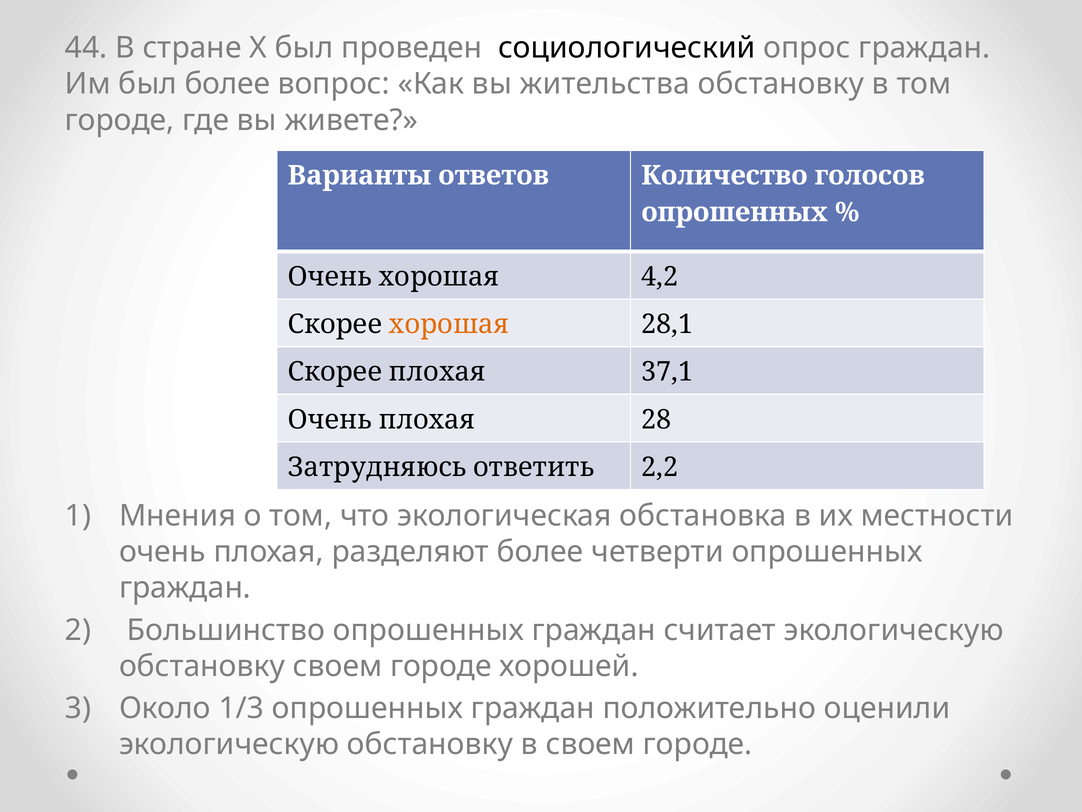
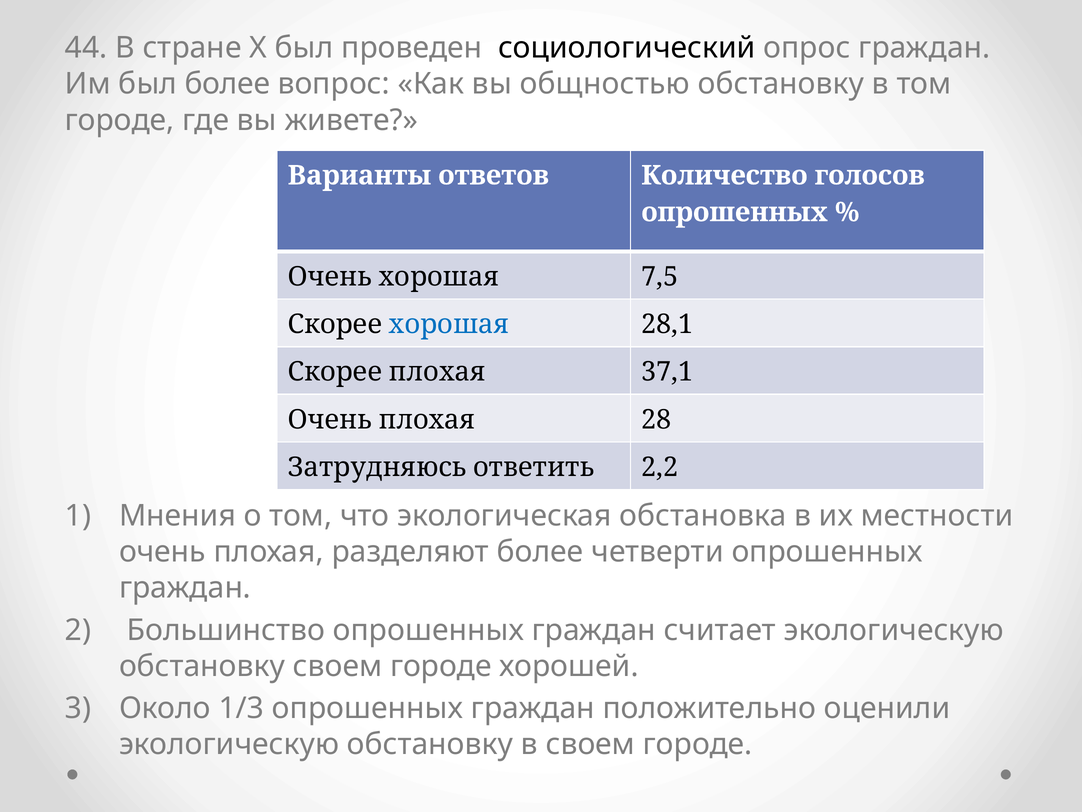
жительства: жительства -> общностью
4,2: 4,2 -> 7,5
хорошая at (449, 324) colour: orange -> blue
